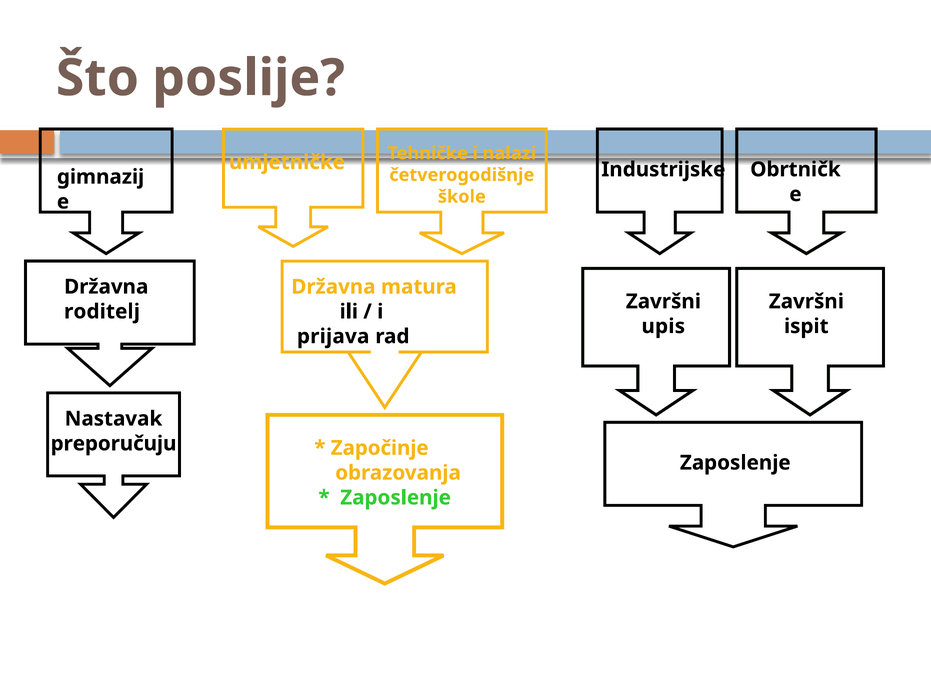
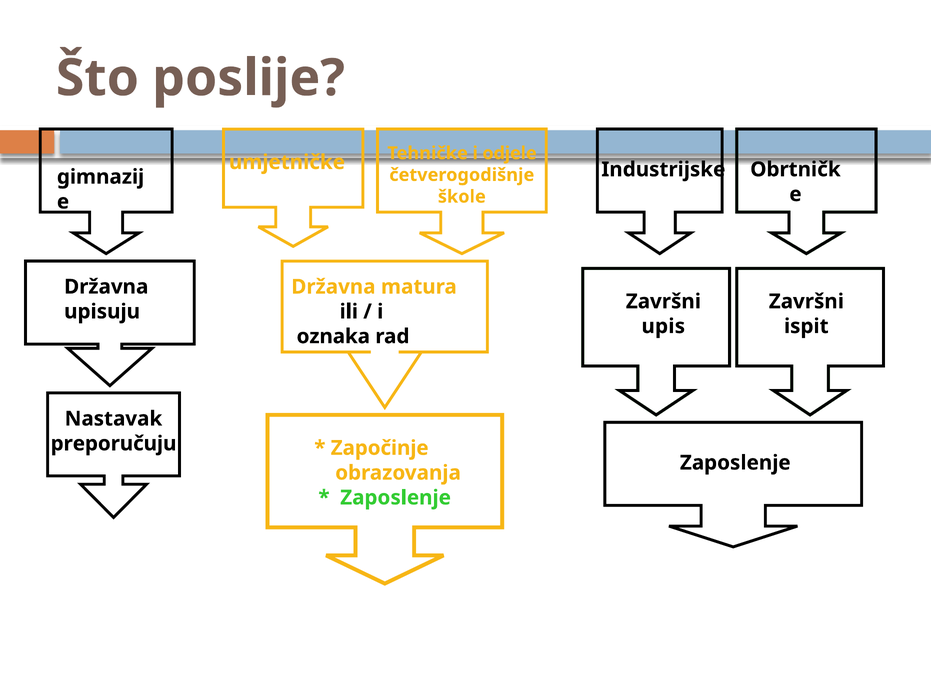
nalazi: nalazi -> odjele
roditelj: roditelj -> upisuju
prijava: prijava -> oznaka
